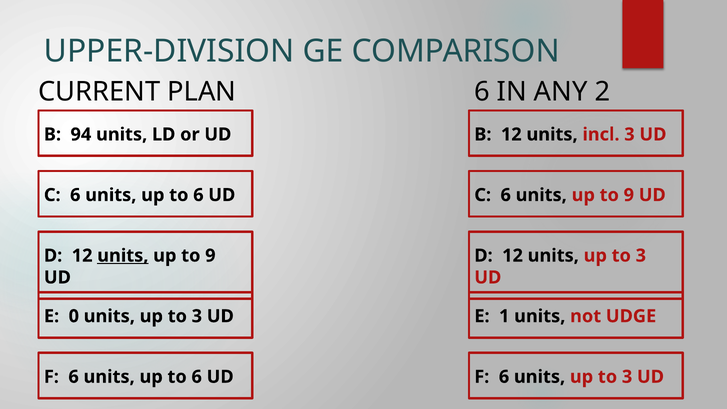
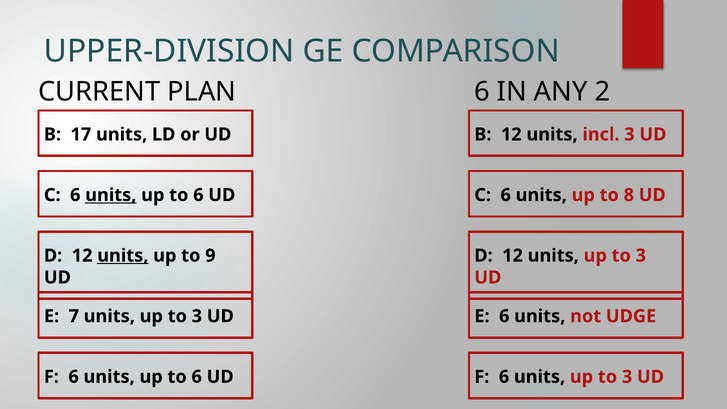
94: 94 -> 17
units at (111, 195) underline: none -> present
9 at (629, 195): 9 -> 8
0: 0 -> 7
E 1: 1 -> 6
